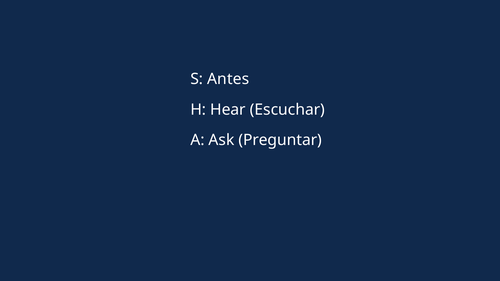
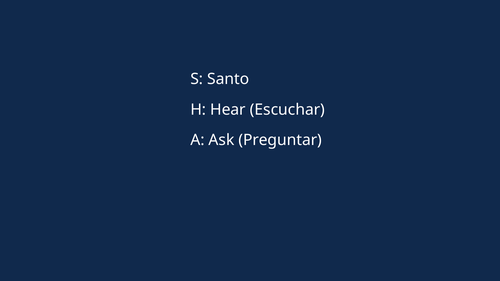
Antes: Antes -> Santo
